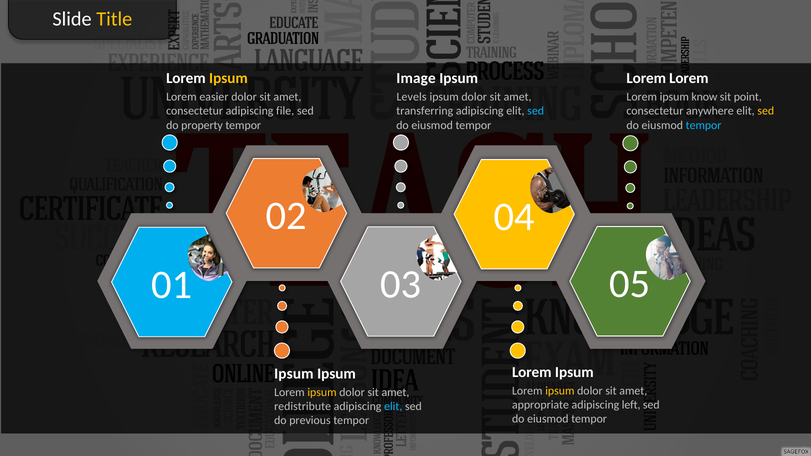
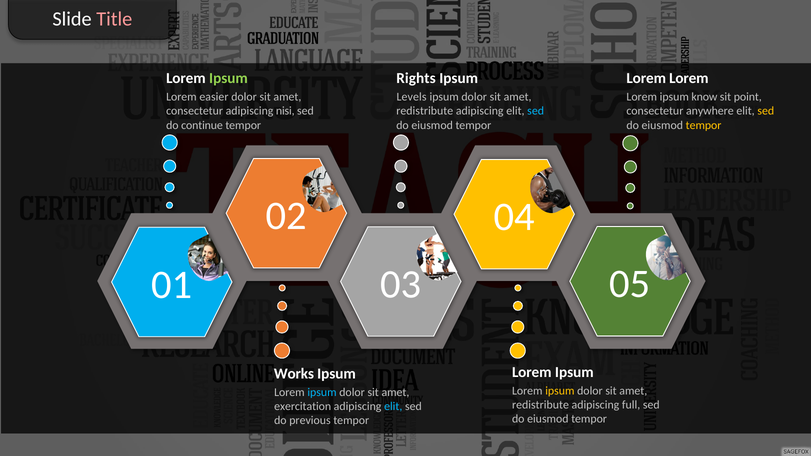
Title colour: yellow -> pink
Ipsum at (228, 78) colour: yellow -> light green
Image: Image -> Rights
file: file -> nisi
transferring at (425, 111): transferring -> redistribute
property: property -> continue
tempor at (704, 125) colour: light blue -> yellow
Ipsum at (294, 374): Ipsum -> Works
ipsum at (322, 392) colour: yellow -> light blue
appropriate at (540, 405): appropriate -> redistribute
left: left -> full
redistribute: redistribute -> exercitation
